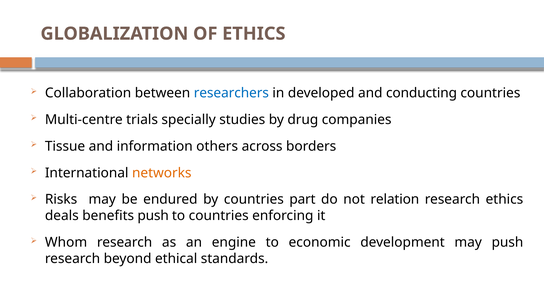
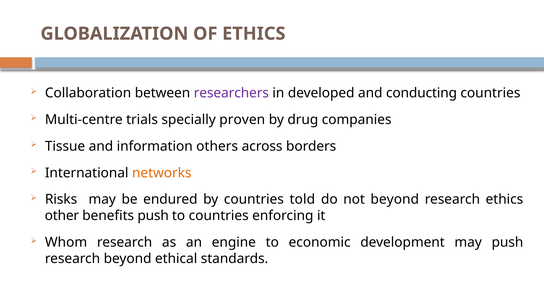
researchers colour: blue -> purple
studies: studies -> proven
part: part -> told
not relation: relation -> beyond
deals: deals -> other
